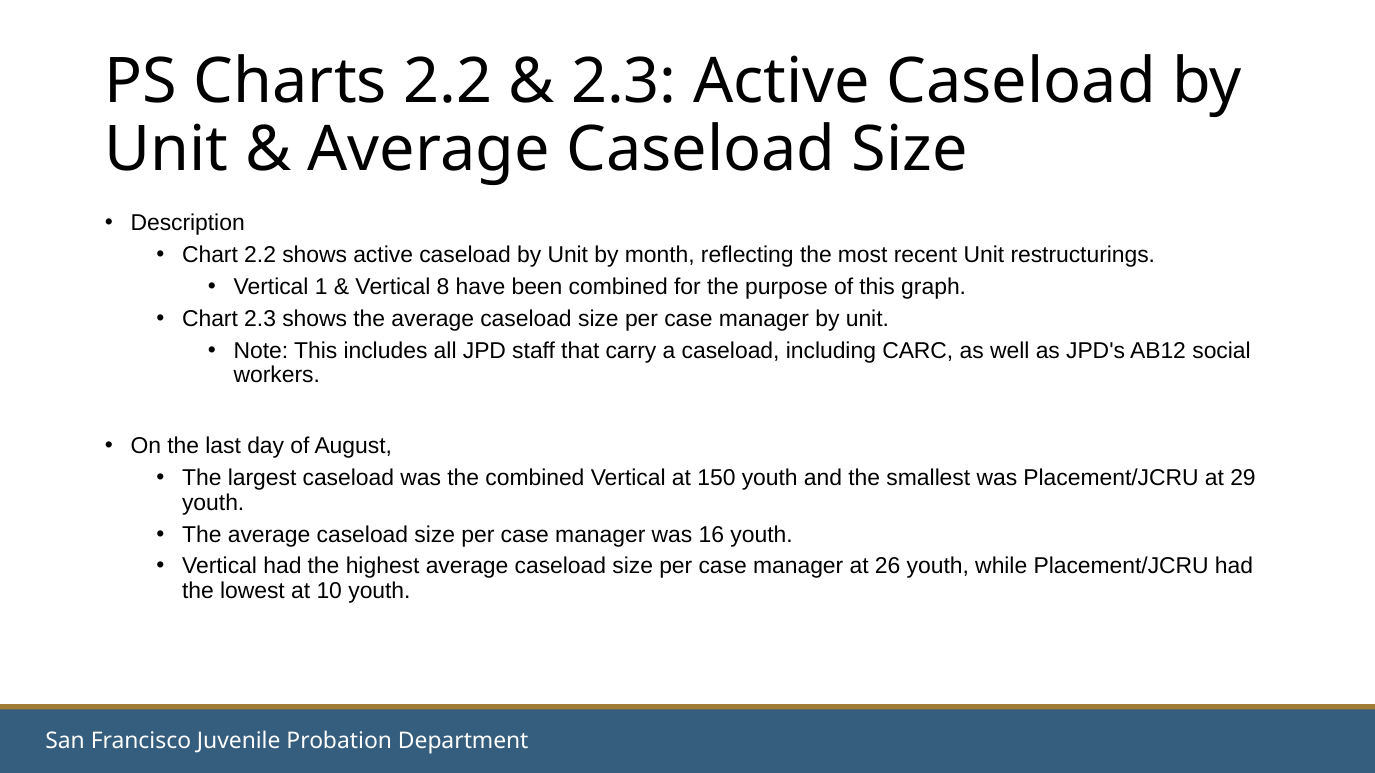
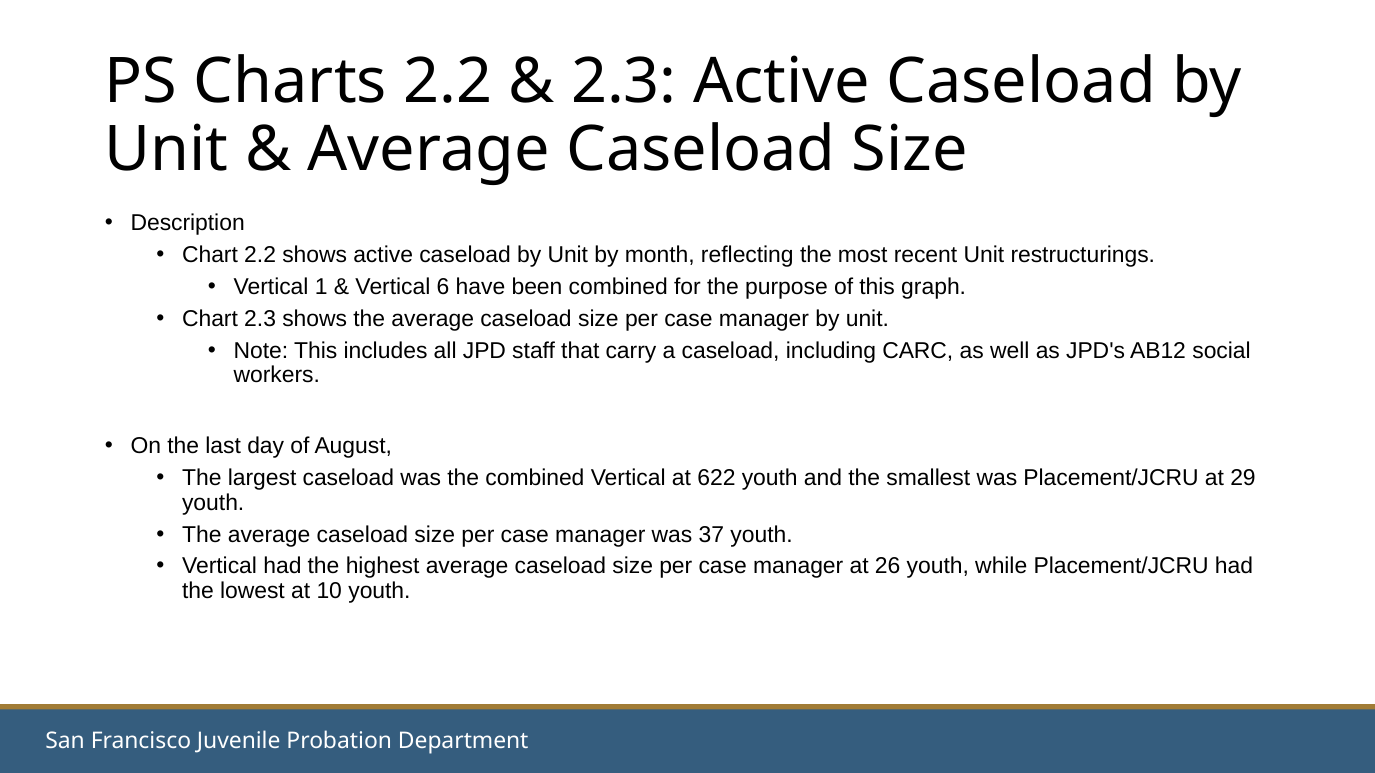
8: 8 -> 6
150: 150 -> 622
16: 16 -> 37
